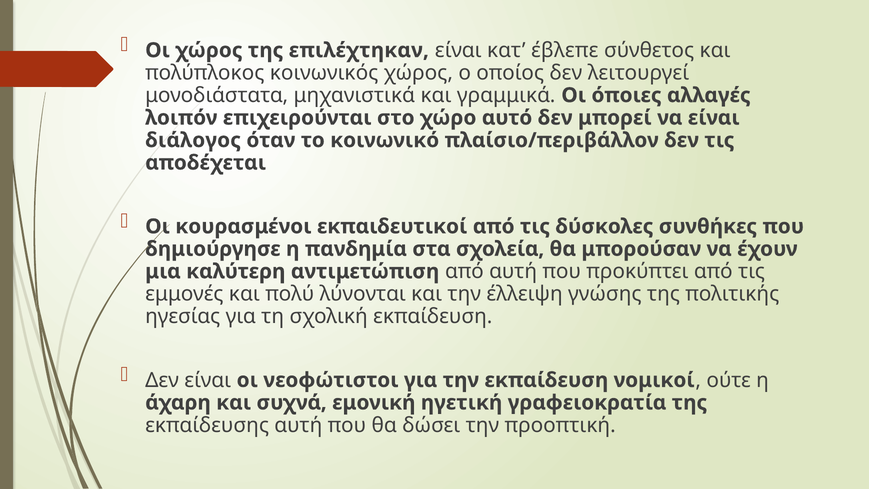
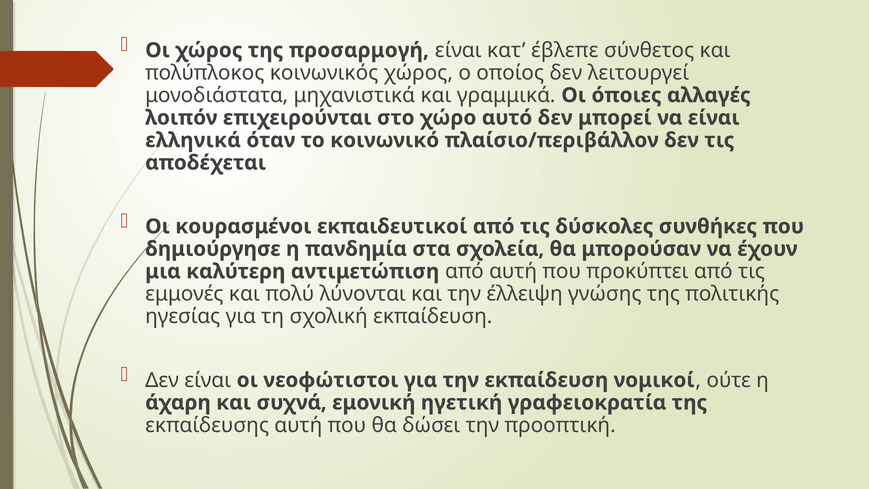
επιλέχτηκαν: επιλέχτηκαν -> προσαρμογή
διάλογος: διάλογος -> ελληνικά
